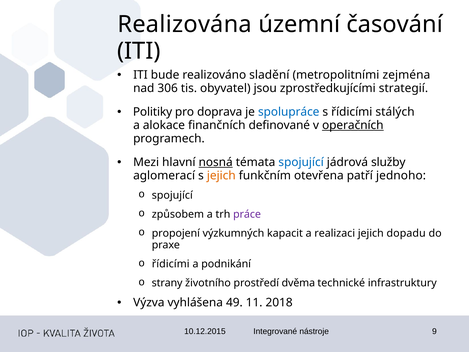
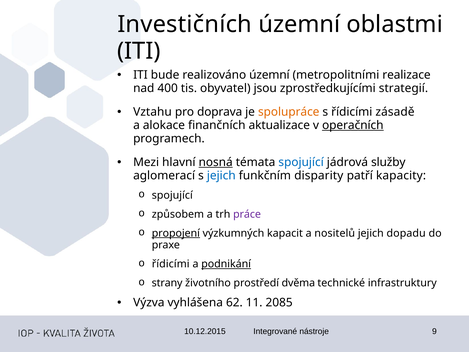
Realizována: Realizována -> Investičních
časování: časování -> oblastmi
realizováno sladění: sladění -> územní
zejména: zejména -> realizace
306: 306 -> 400
Politiky: Politiky -> Vztahu
spolupráce colour: blue -> orange
stálých: stálých -> zásadě
definované: definované -> aktualizace
jejich at (221, 175) colour: orange -> blue
otevřena: otevřena -> disparity
jednoho: jednoho -> kapacity
propojení underline: none -> present
realizaci: realizaci -> nositelů
podnikání underline: none -> present
49: 49 -> 62
2018: 2018 -> 2085
